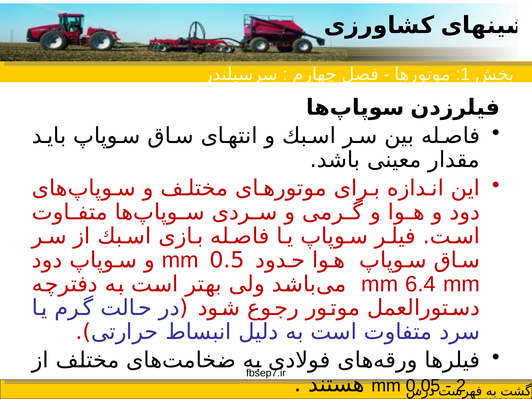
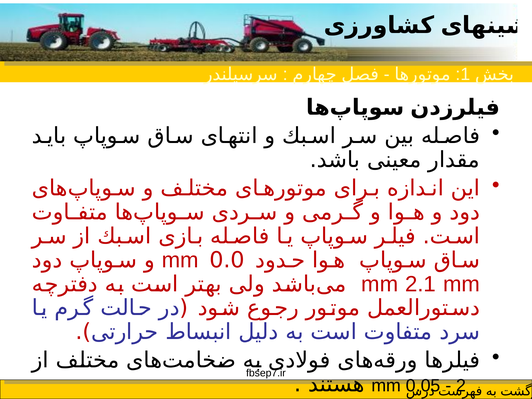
0.5: 0.5 -> 0.0
6.4: 6.4 -> 2.1
